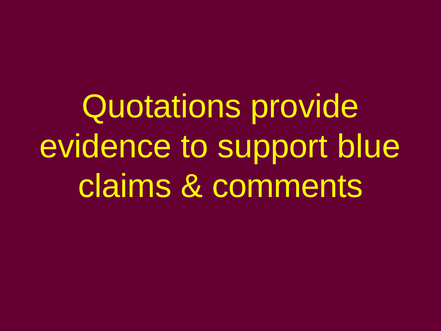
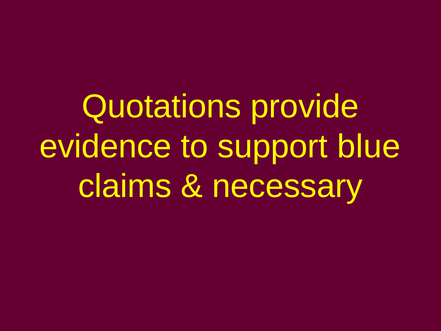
comments: comments -> necessary
